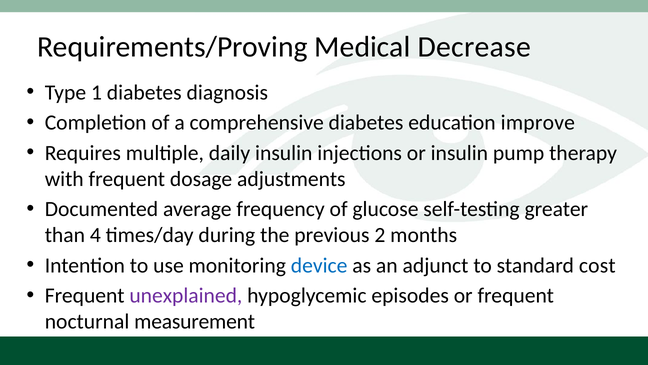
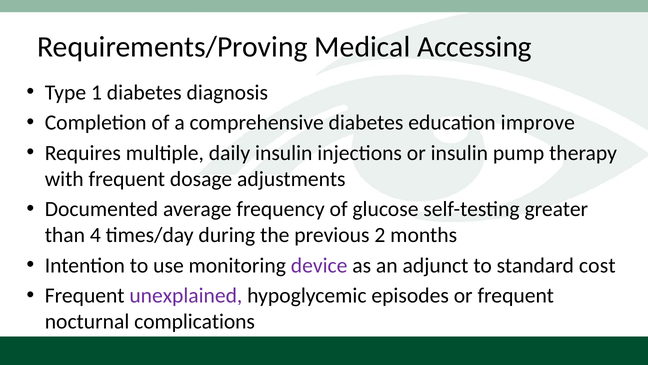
Decrease: Decrease -> Accessing
device colour: blue -> purple
measurement: measurement -> complications
